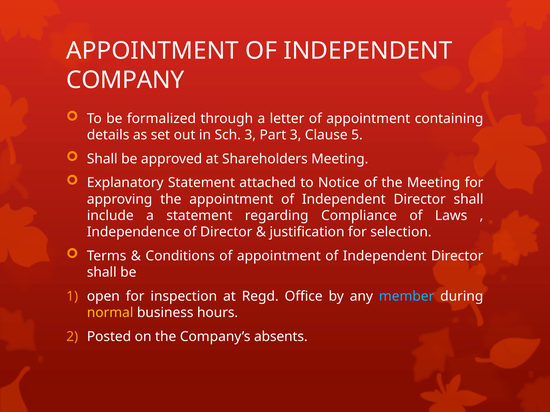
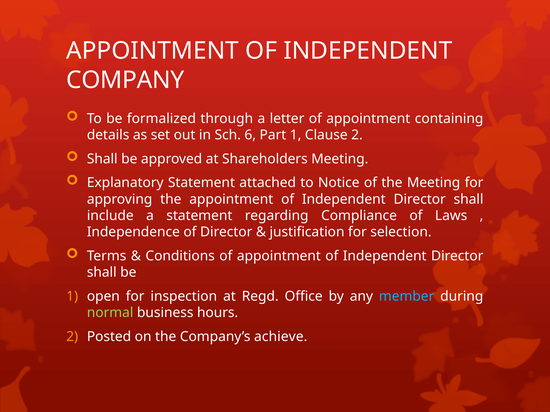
Sch 3: 3 -> 6
Part 3: 3 -> 1
Clause 5: 5 -> 2
normal colour: yellow -> light green
absents: absents -> achieve
